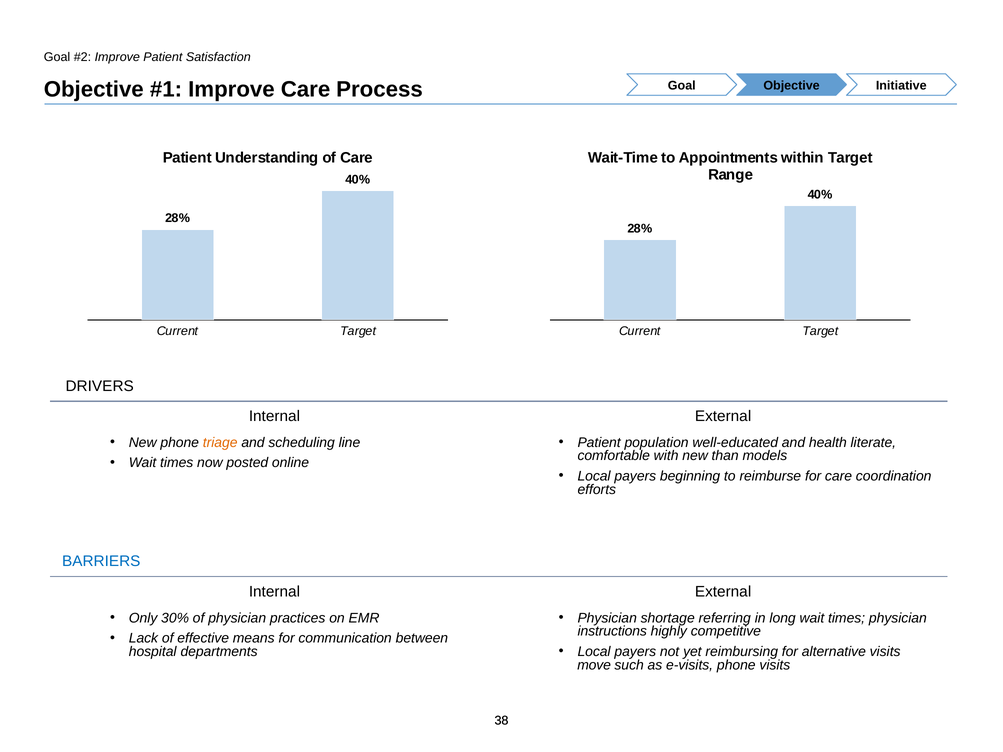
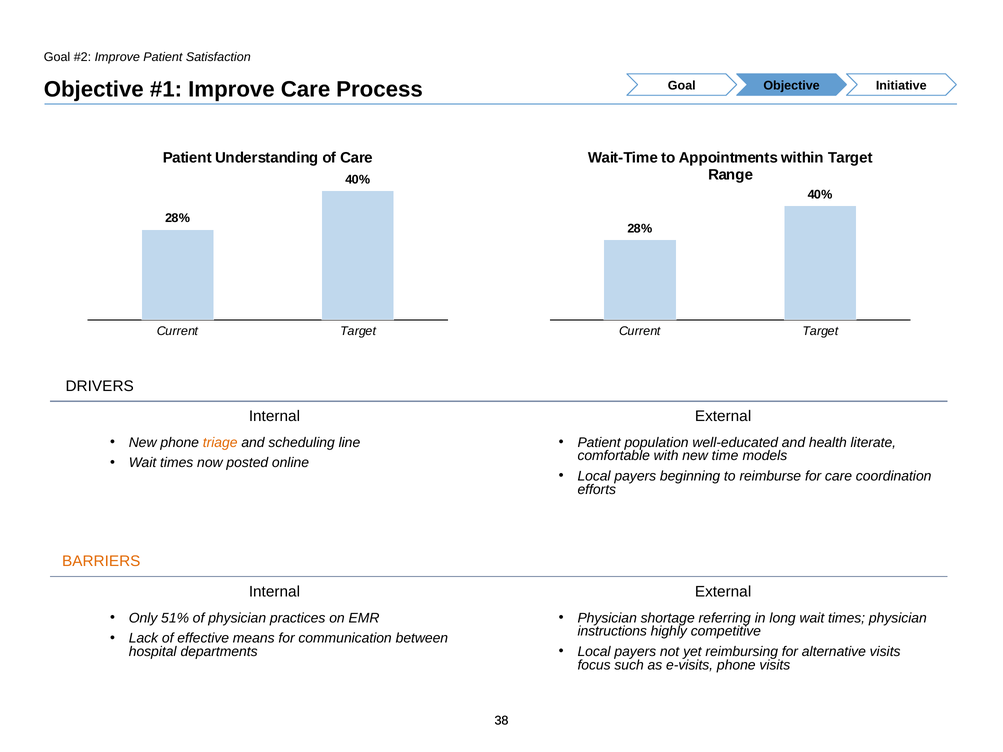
than: than -> time
BARRIERS colour: blue -> orange
30%: 30% -> 51%
move: move -> focus
